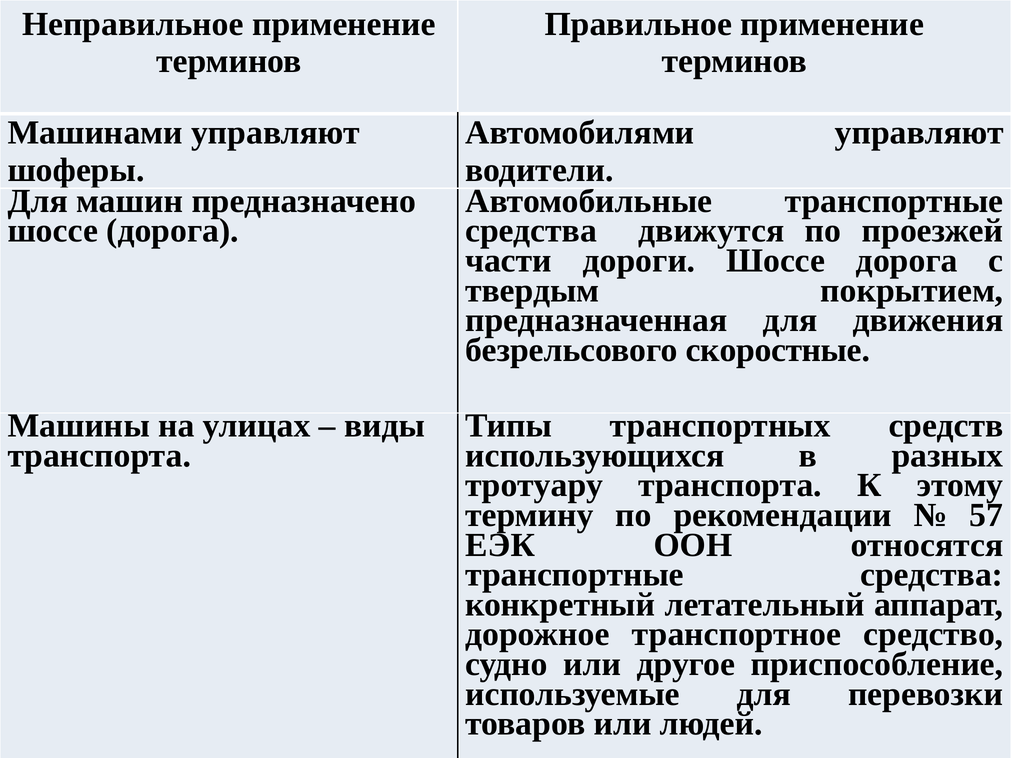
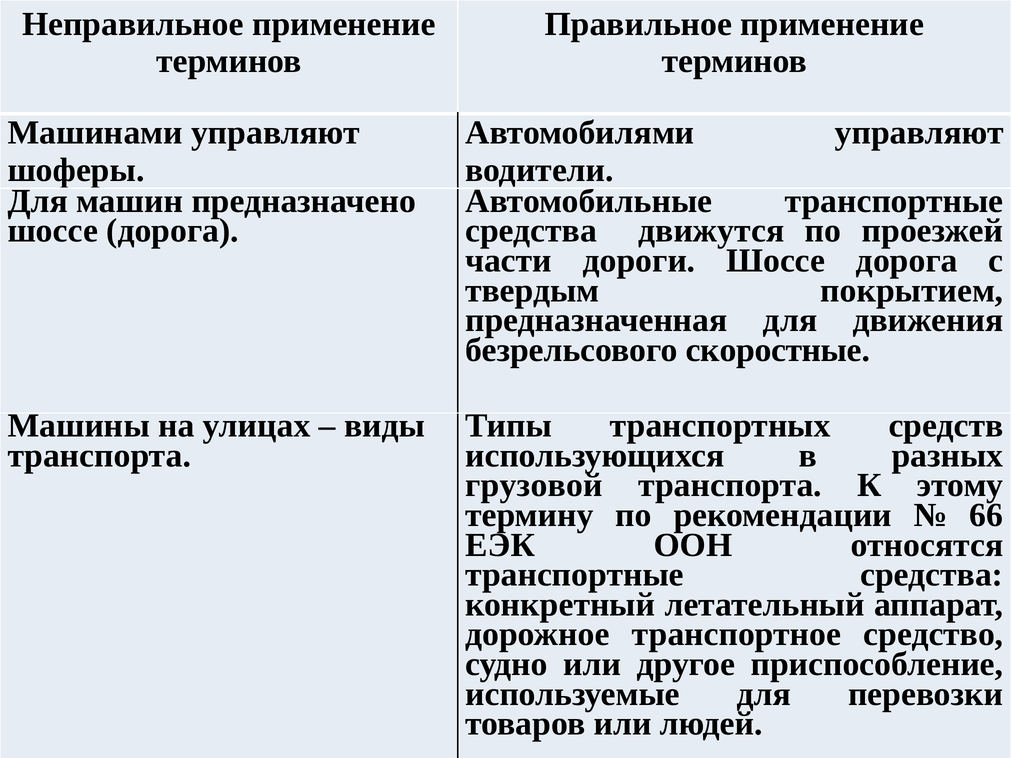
тротуару: тротуару -> грузовой
57: 57 -> 66
